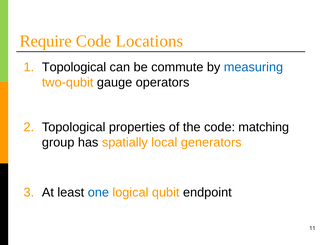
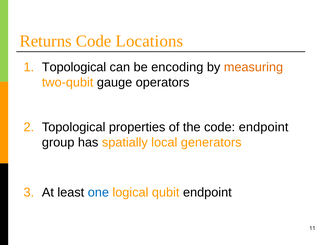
Require: Require -> Returns
commute: commute -> encoding
measuring colour: blue -> orange
code matching: matching -> endpoint
